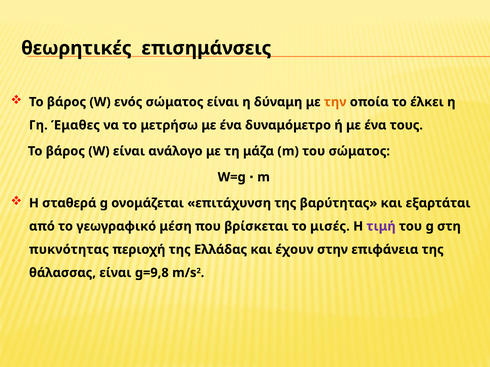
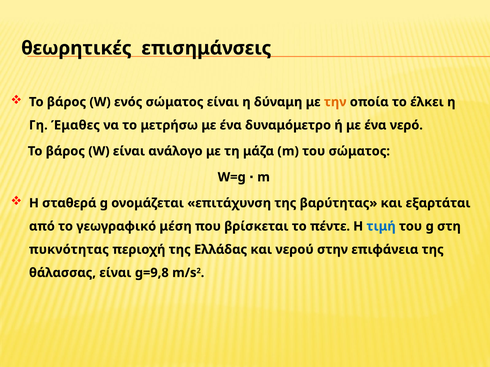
τους: τους -> νερό
μισές: μισές -> πέντε
τιμή colour: purple -> blue
έχουν: έχουν -> νερού
